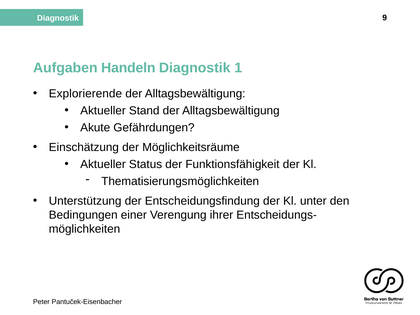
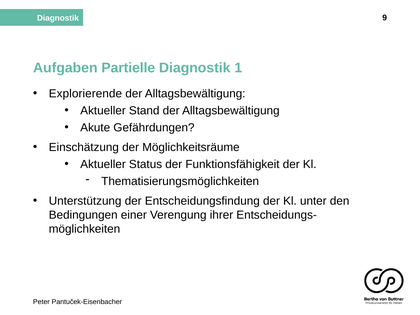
Handeln: Handeln -> Partielle
